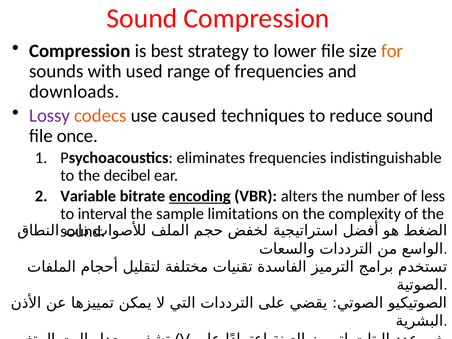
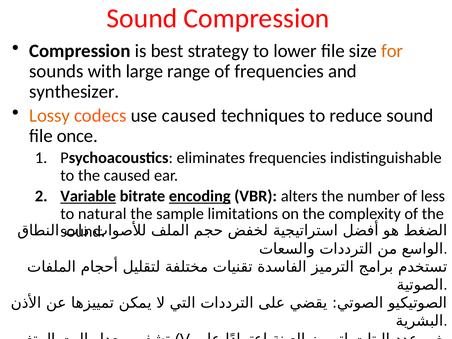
used: used -> large
downloads: downloads -> synthesizer
Lossy colour: purple -> orange
the decibel: decibel -> caused
Variable underline: none -> present
interval: interval -> natural
